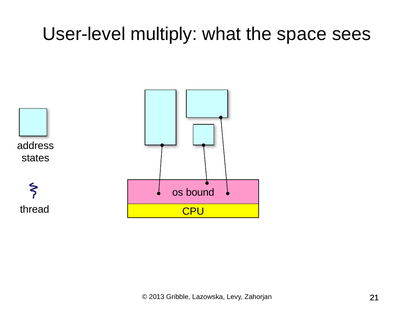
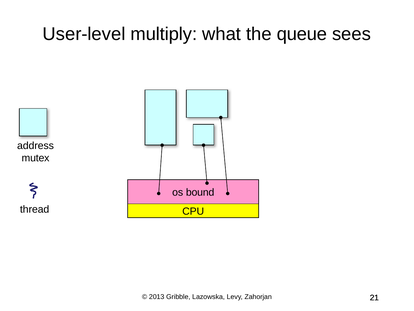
space: space -> queue
states: states -> mutex
